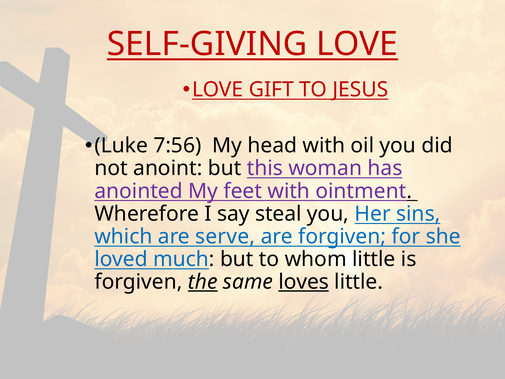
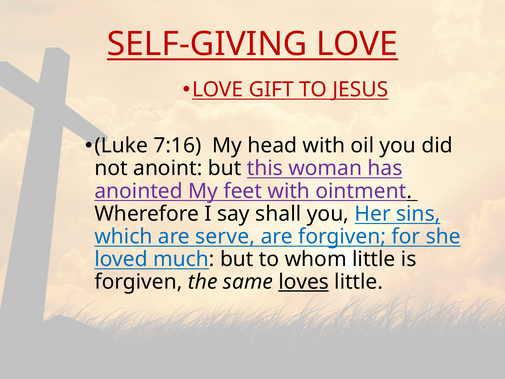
7:56: 7:56 -> 7:16
steal: steal -> shall
the underline: present -> none
